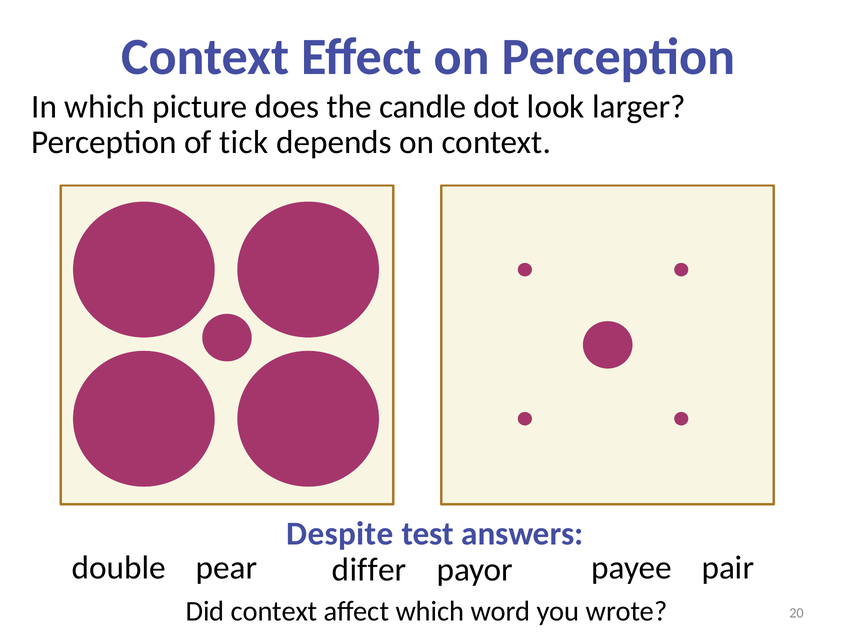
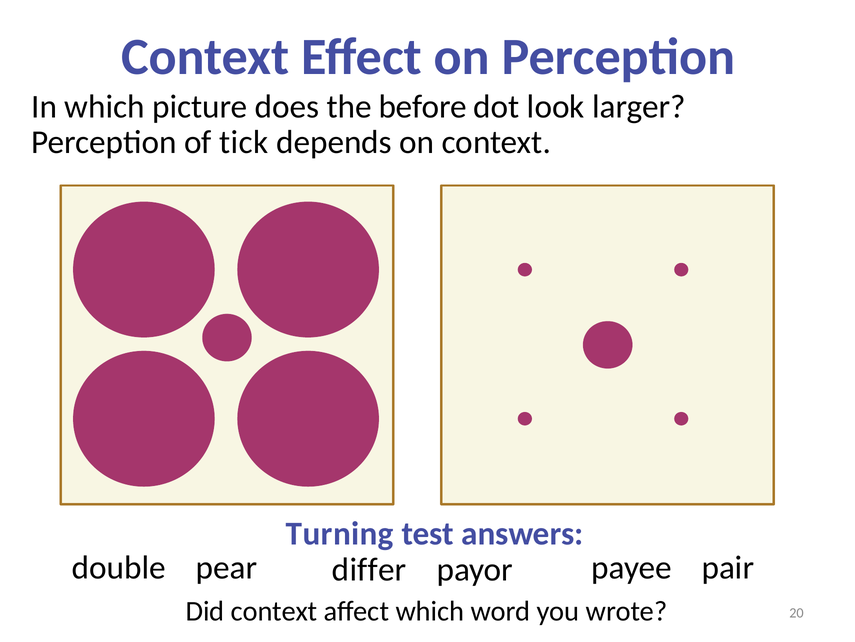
candle: candle -> before
Despite: Despite -> Turning
